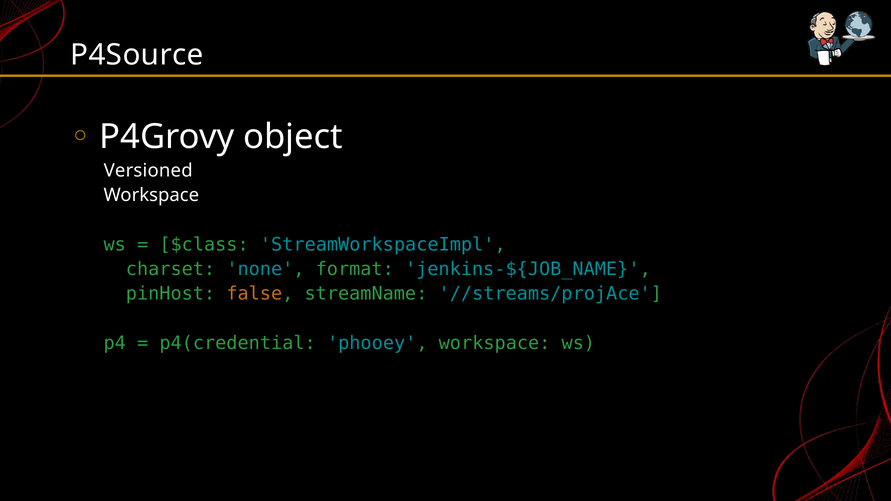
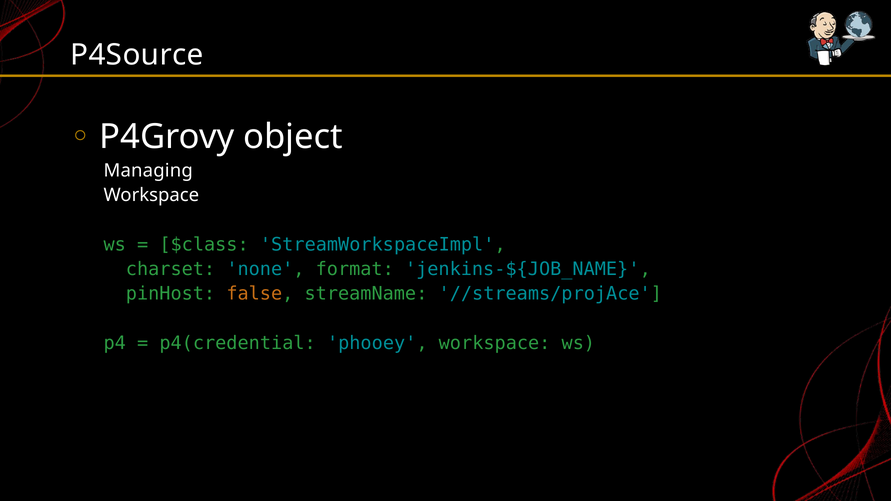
Versioned: Versioned -> Managing
